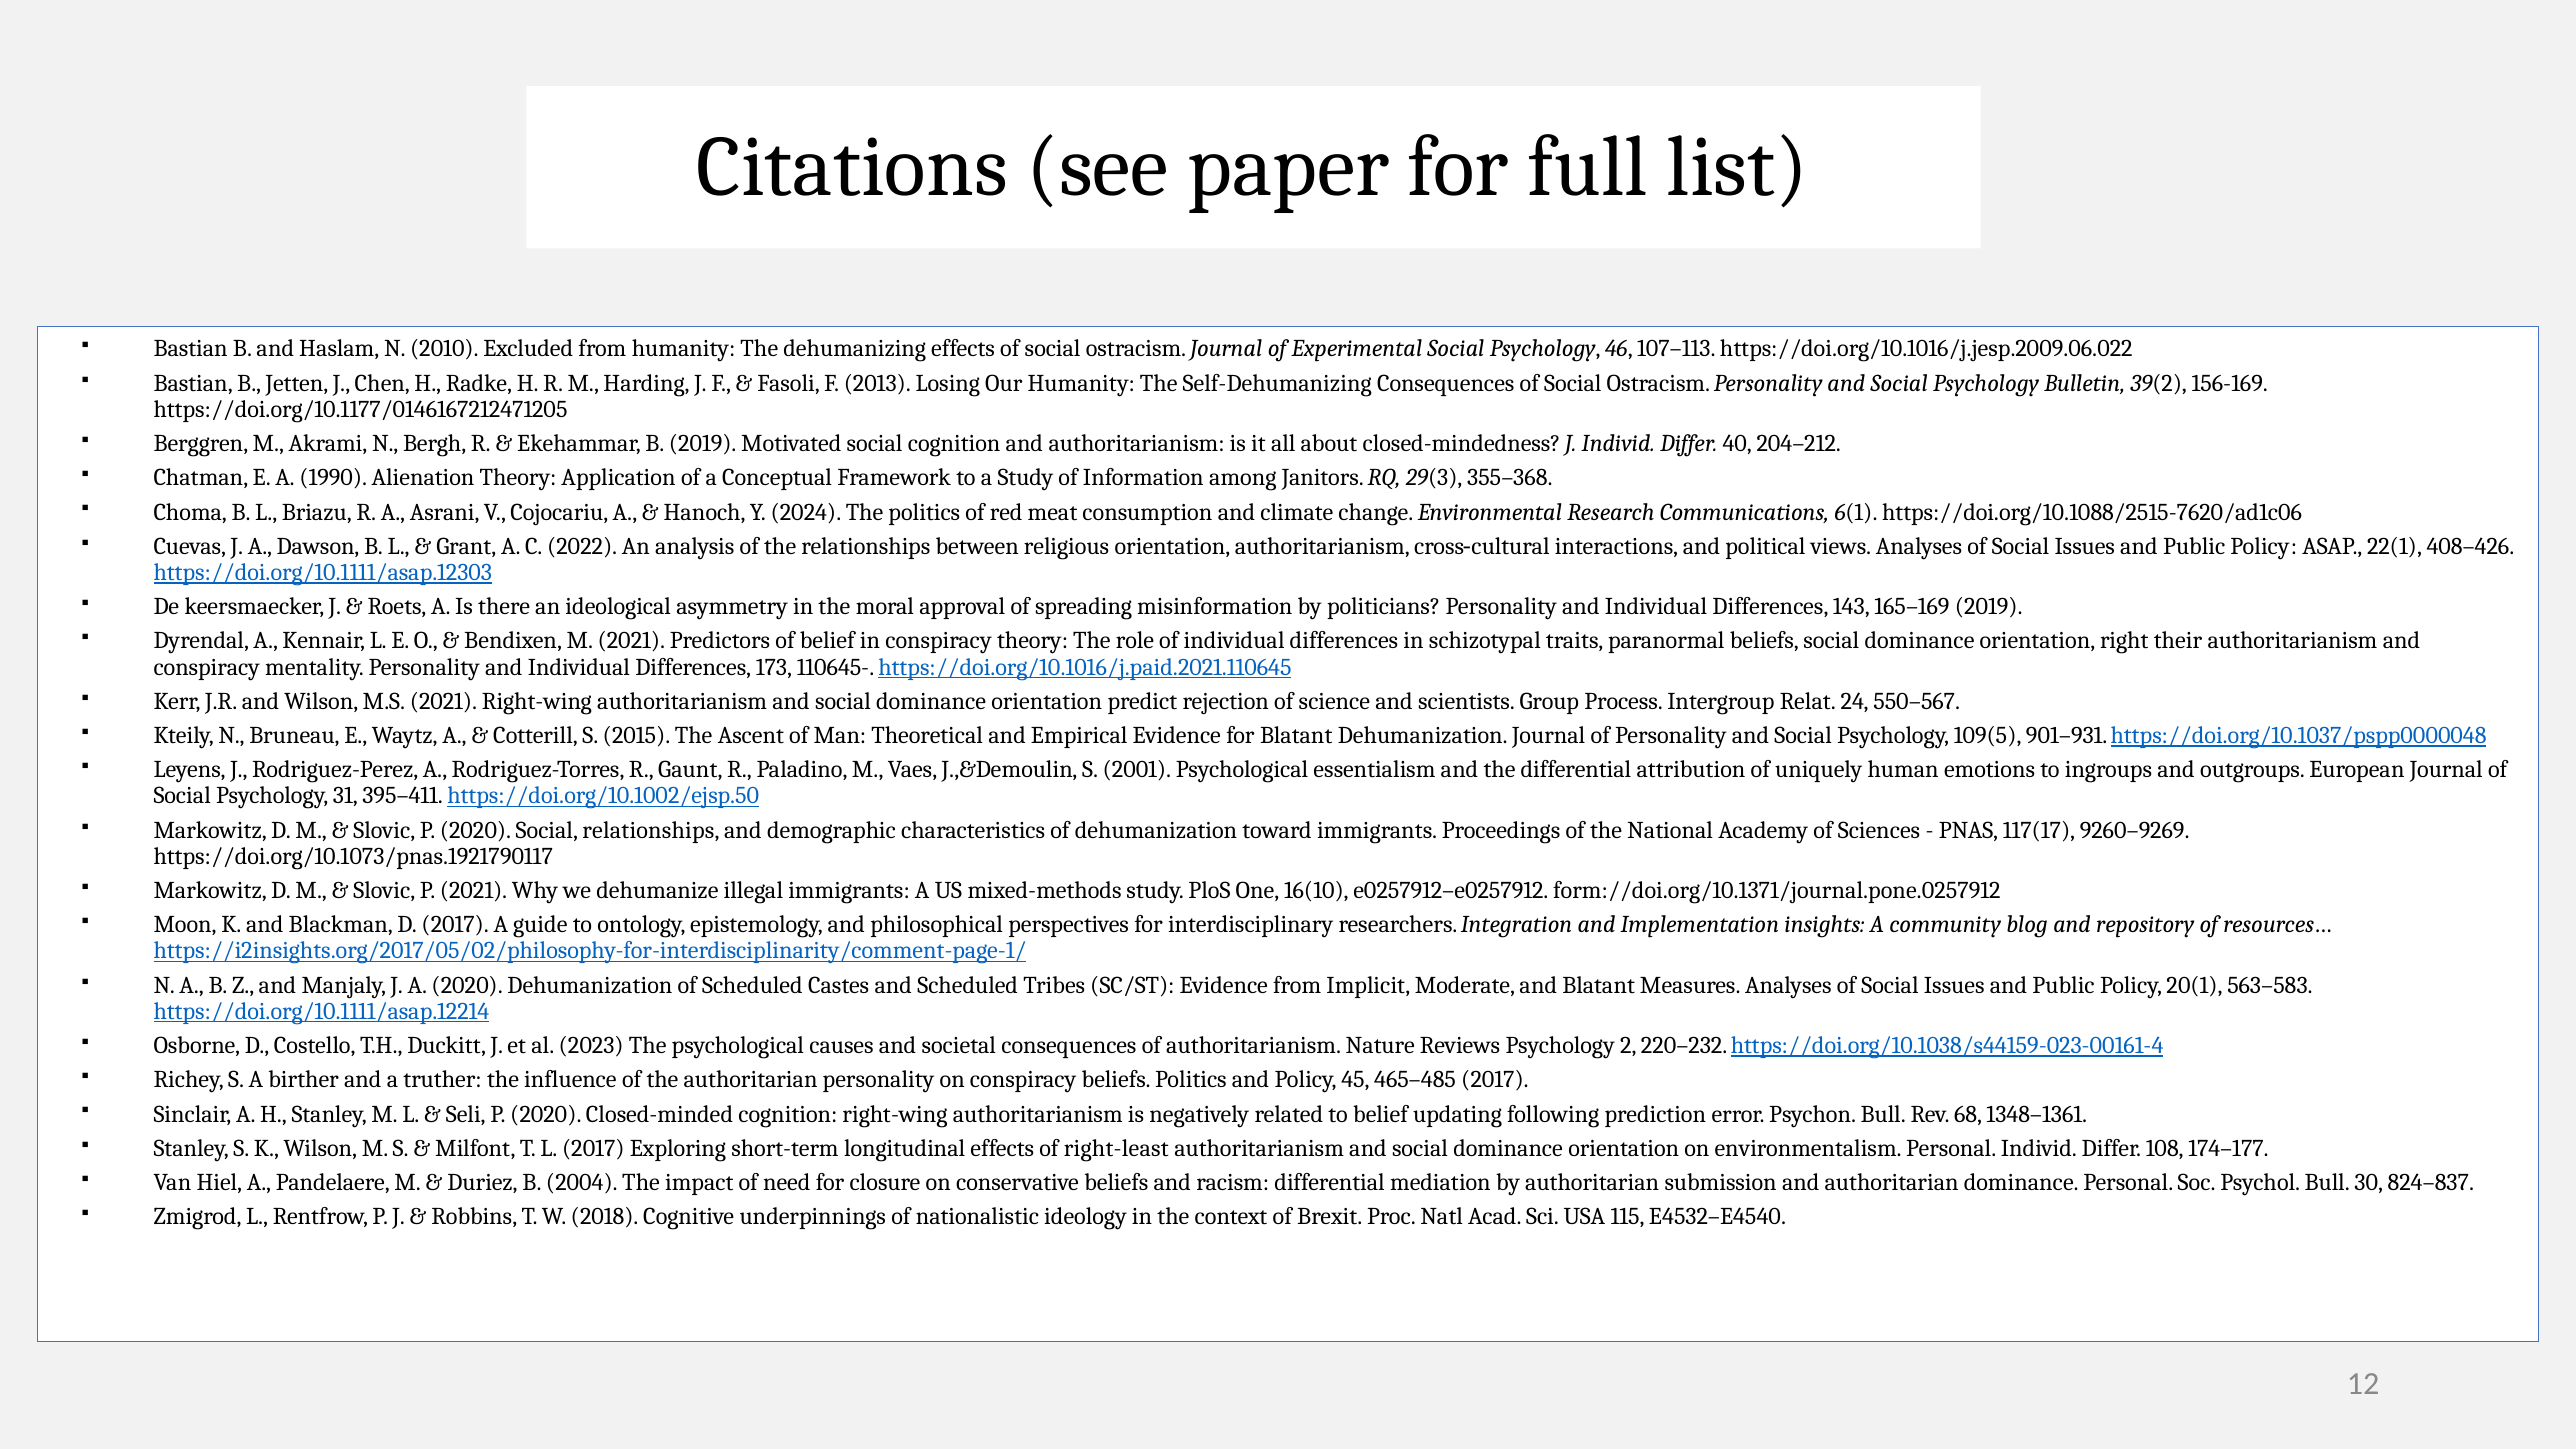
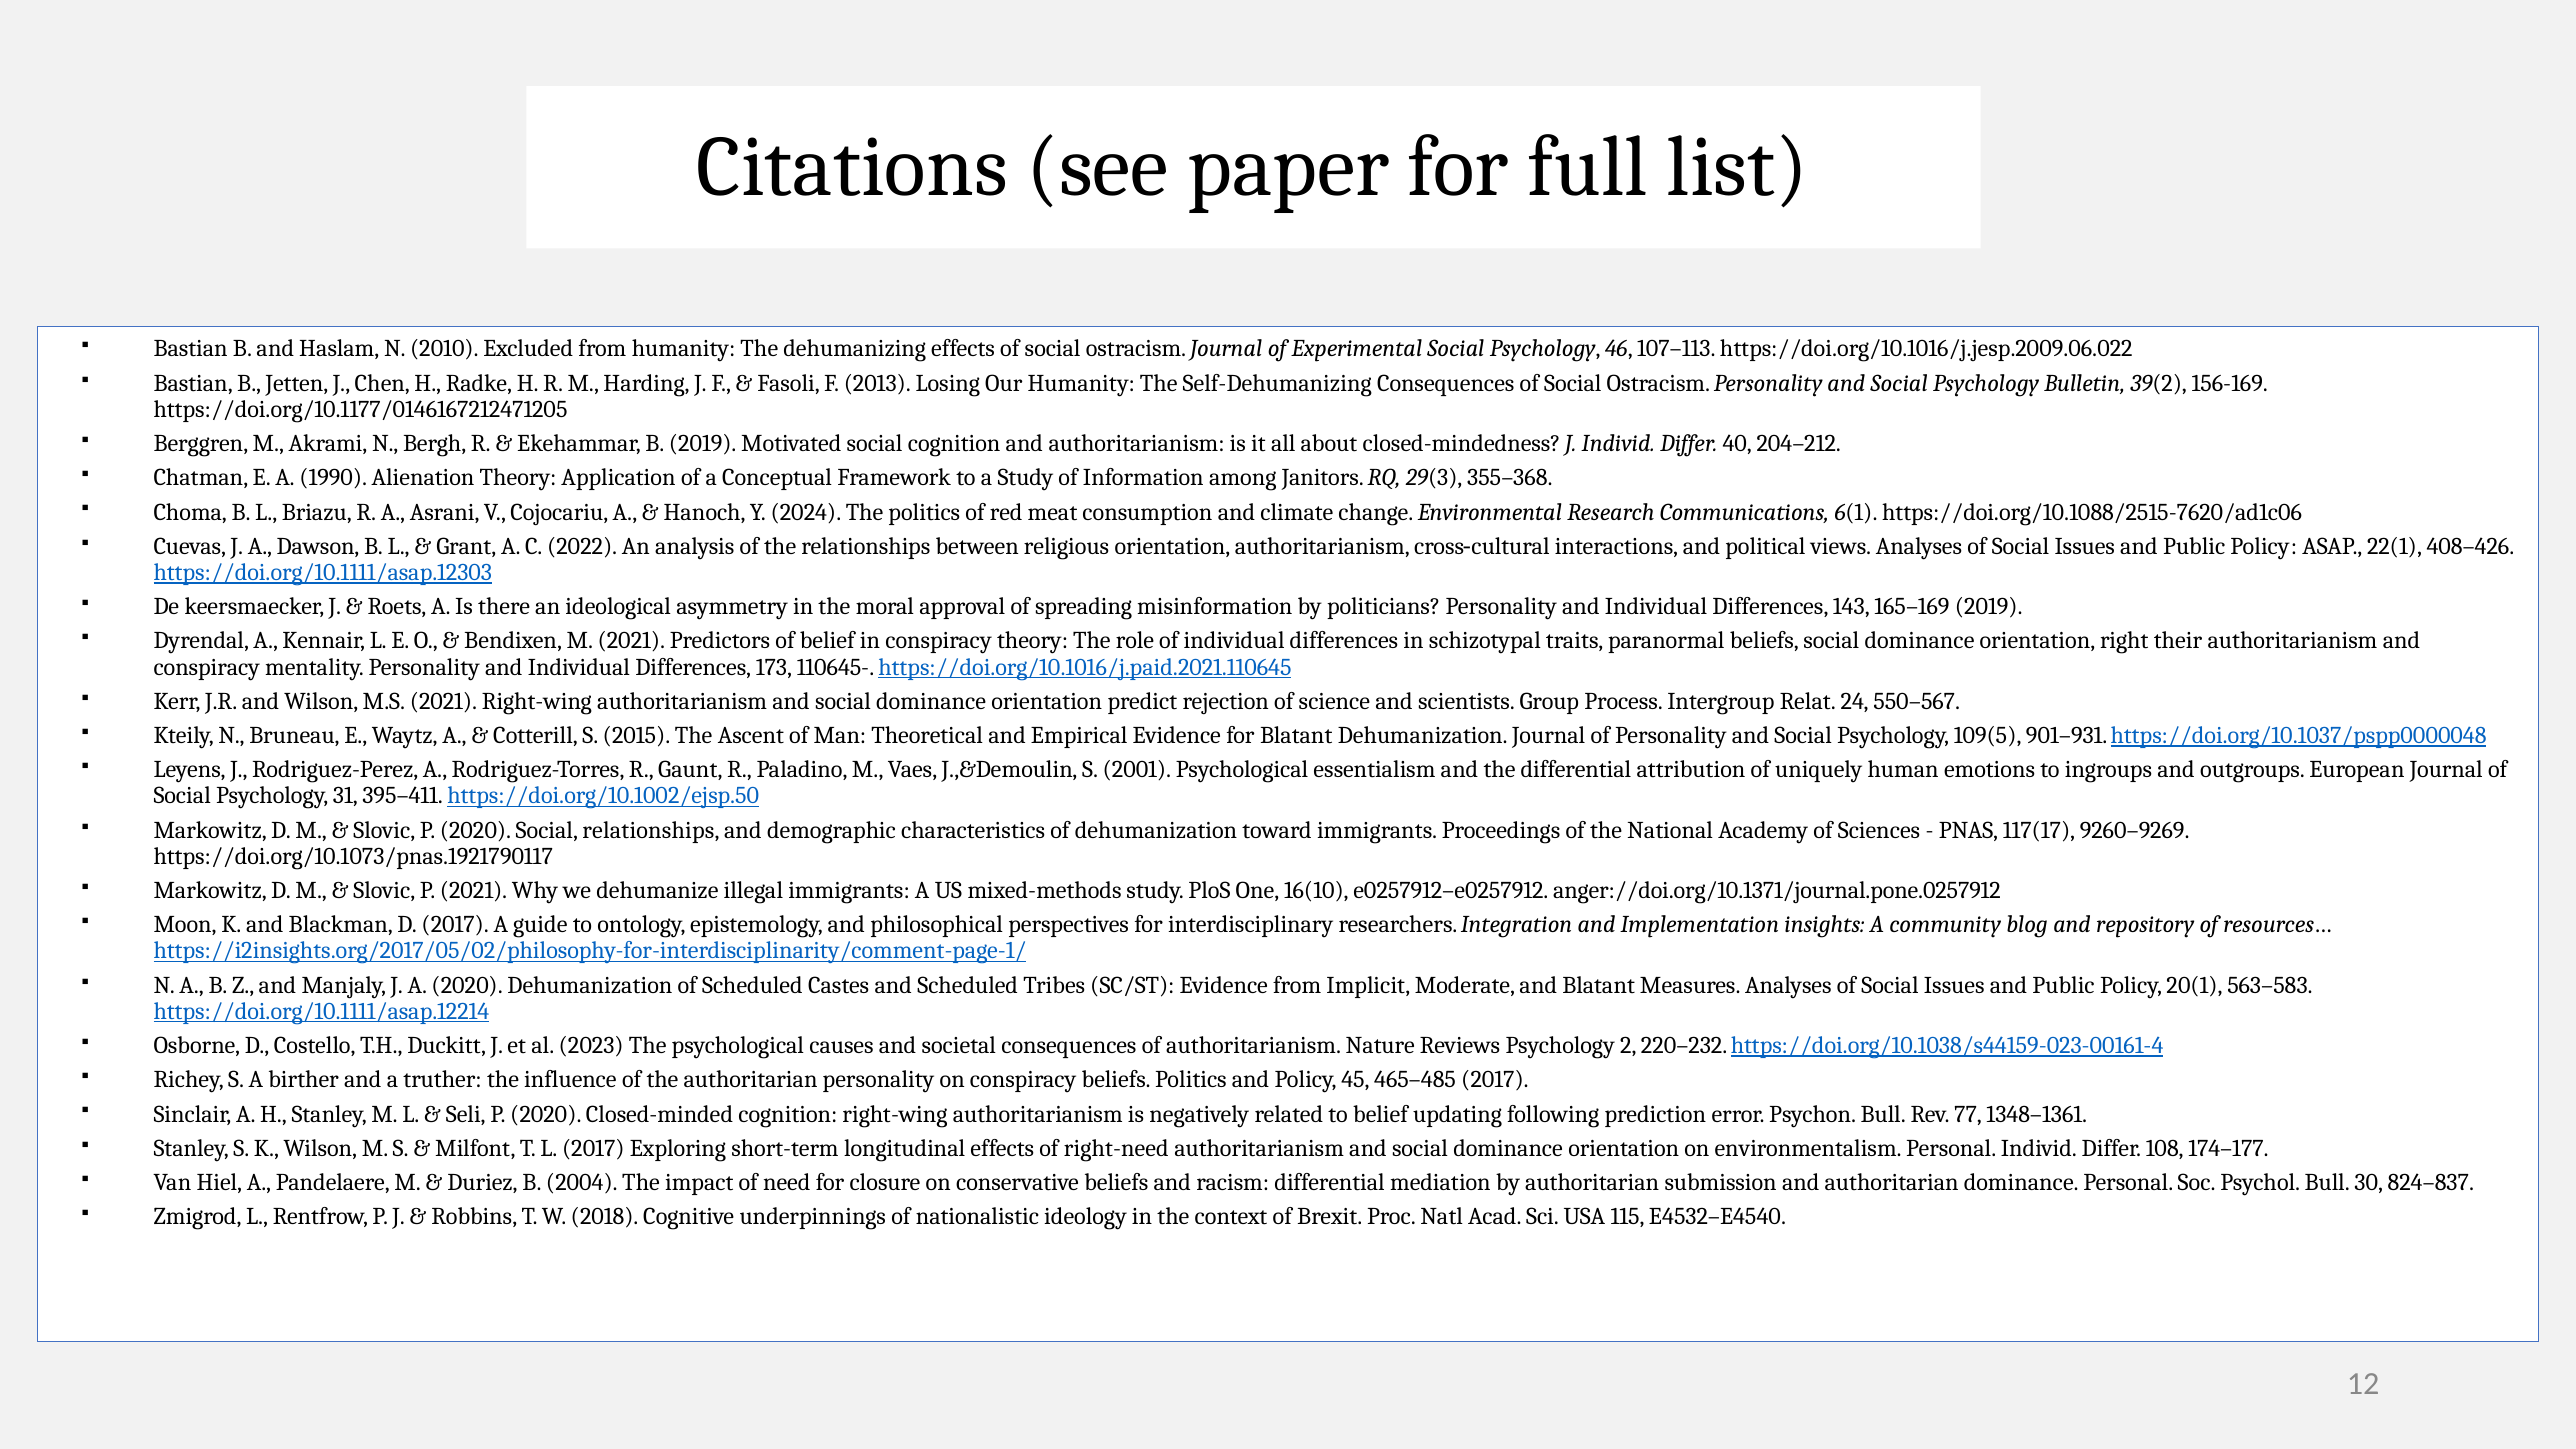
form://doi.org/10.1371/journal.pone.0257912: form://doi.org/10.1371/journal.pone.0257912 -> anger://doi.org/10.1371/journal.pone.0257912
68: 68 -> 77
right-least: right-least -> right-need
